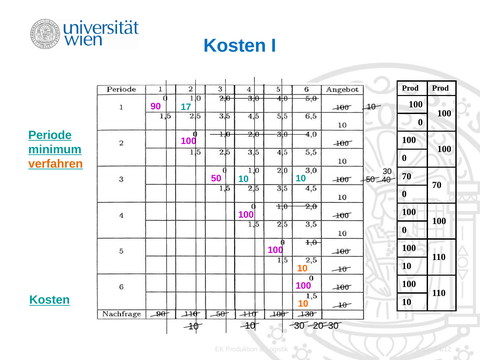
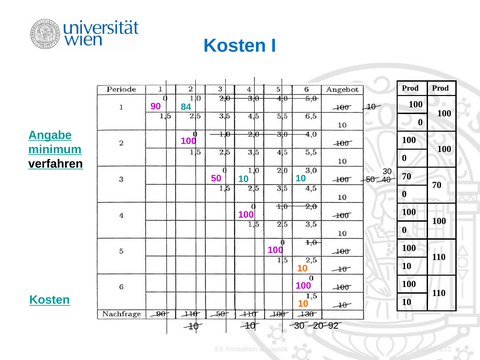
17: 17 -> 84
Periode: Periode -> Angabe
verfahren colour: orange -> black
20 30: 30 -> 92
